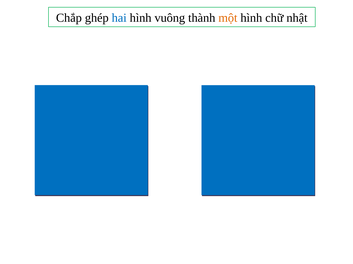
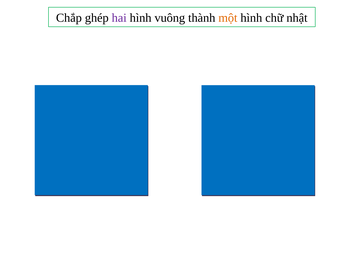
hai colour: blue -> purple
